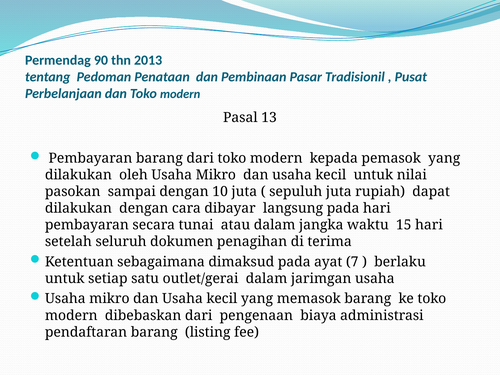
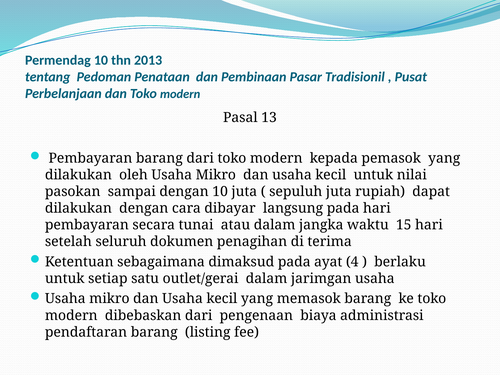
Permendag 90: 90 -> 10
7: 7 -> 4
